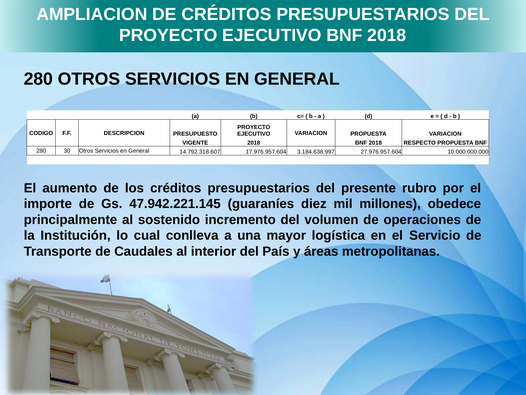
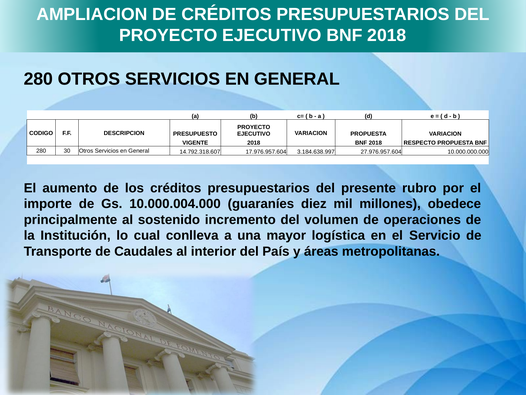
47.942.221.145: 47.942.221.145 -> 10.000.004.000
